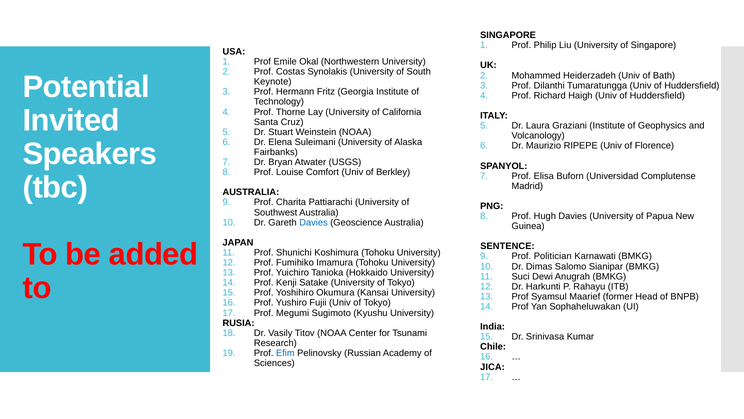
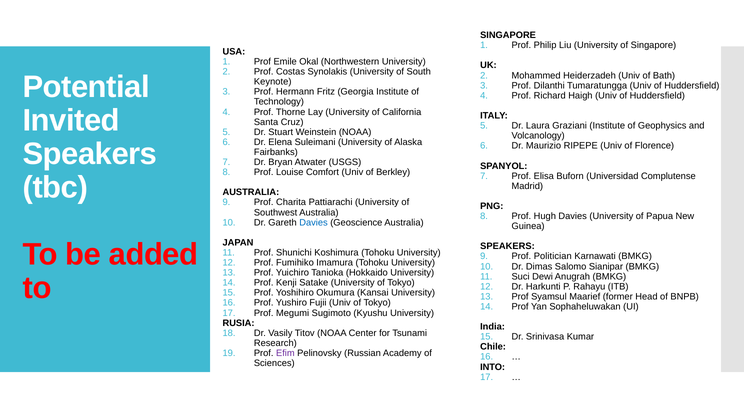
SENTENCE at (507, 246): SENTENCE -> SPEAKERS
Efim colour: blue -> purple
JICA: JICA -> INTO
